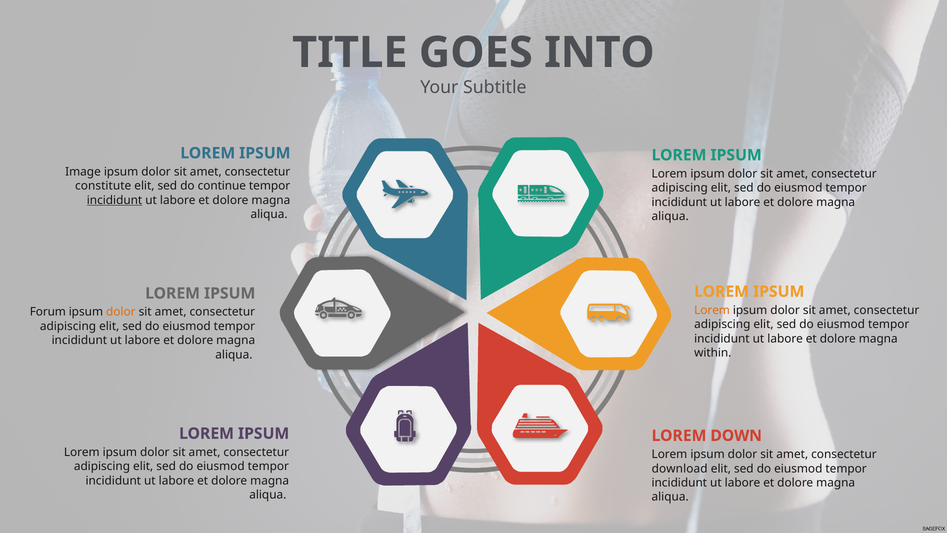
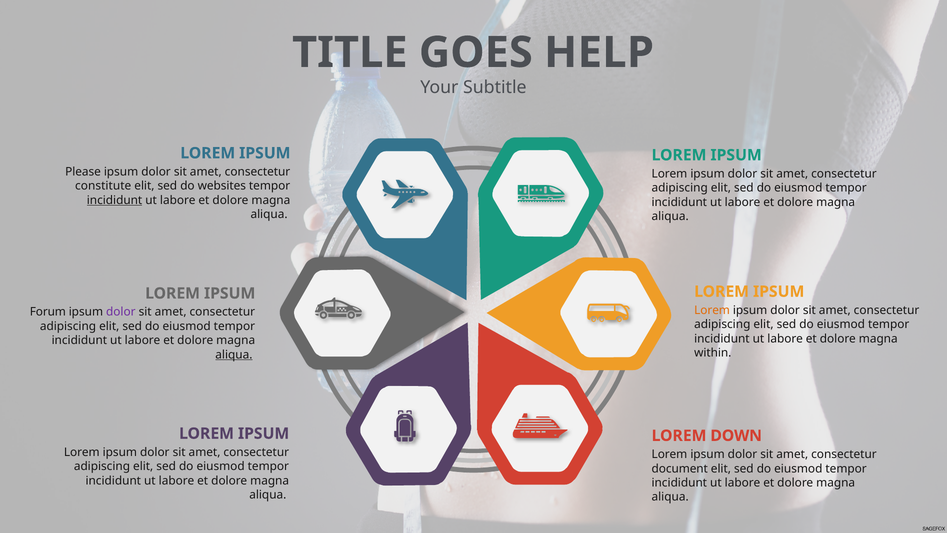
INTO: INTO -> HELP
Image: Image -> Please
continue: continue -> websites
dolor at (121, 312) colour: orange -> purple
aliqua at (234, 355) underline: none -> present
download: download -> document
